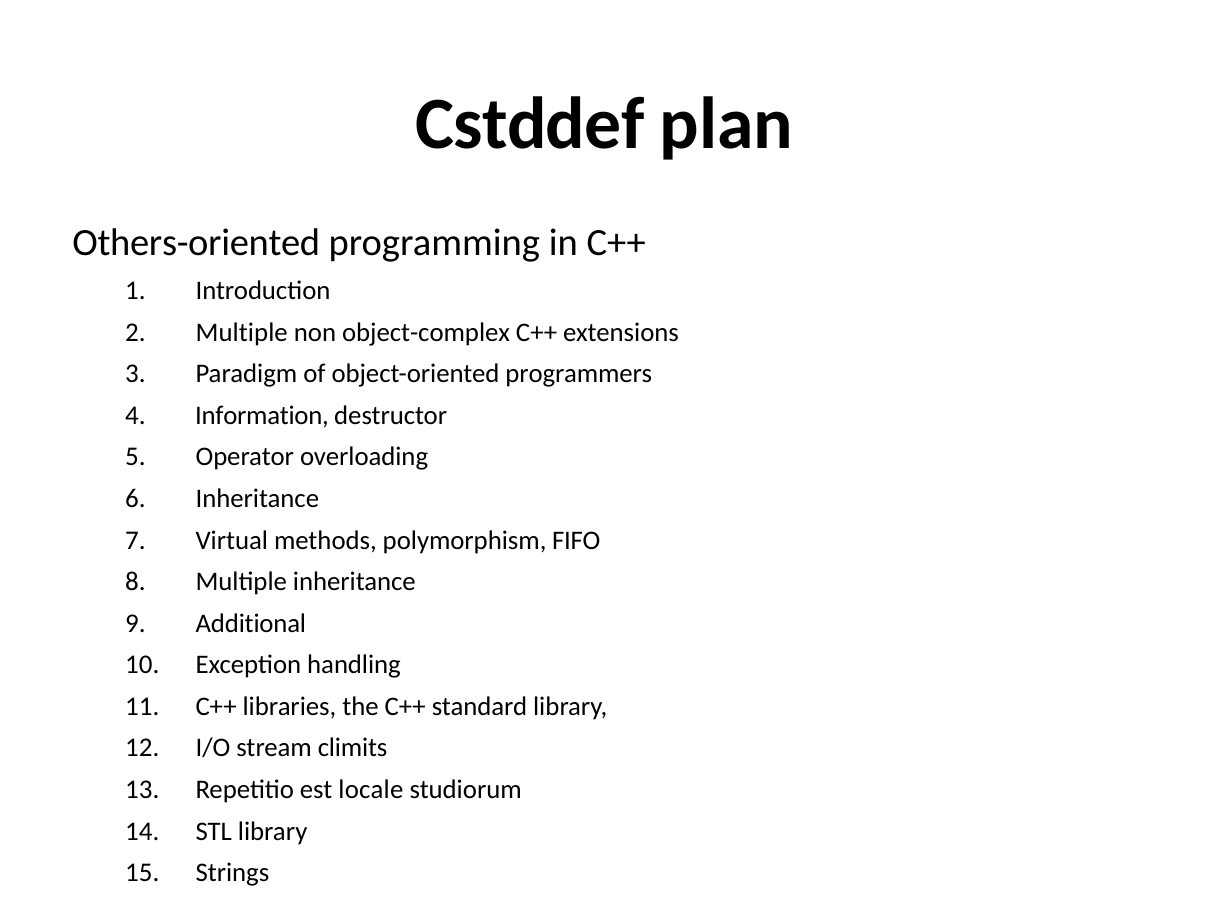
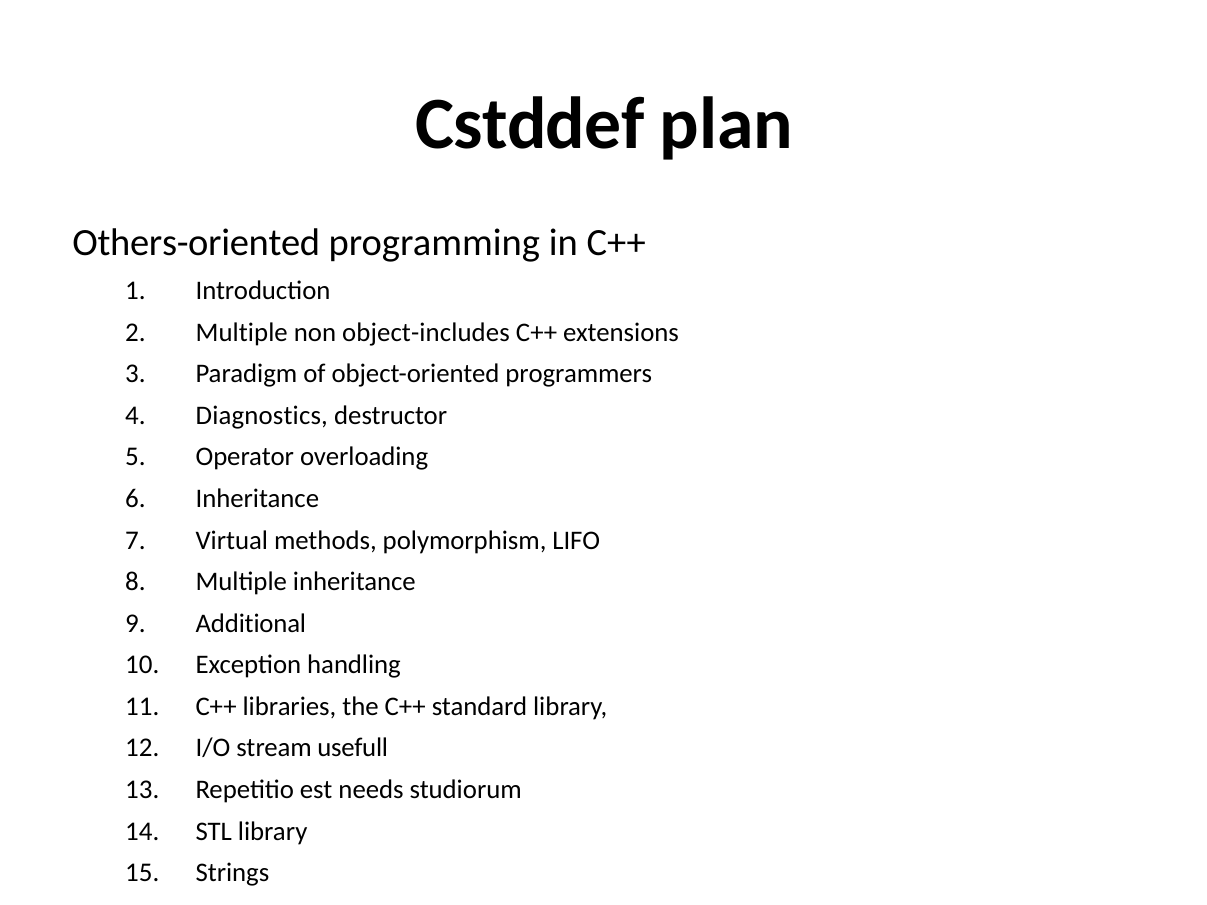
object-complex: object-complex -> object-includes
Information: Information -> Diagnostics
FIFO: FIFO -> LIFO
climits: climits -> usefull
locale: locale -> needs
